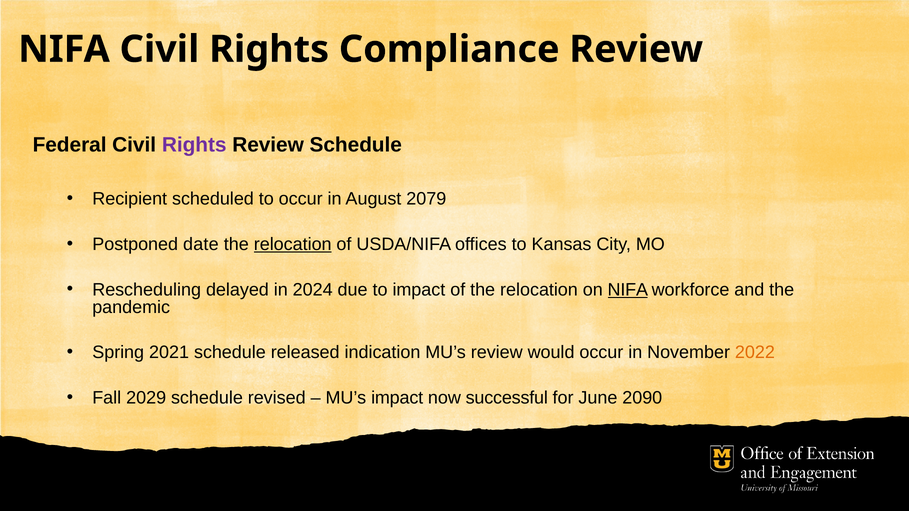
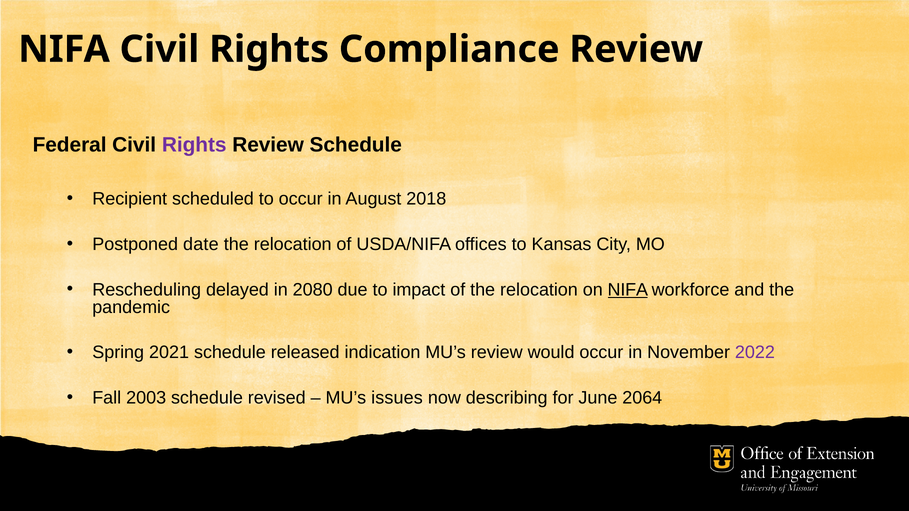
2079: 2079 -> 2018
relocation at (293, 244) underline: present -> none
2024: 2024 -> 2080
2022 colour: orange -> purple
2029: 2029 -> 2003
MU’s impact: impact -> issues
successful: successful -> describing
2090: 2090 -> 2064
